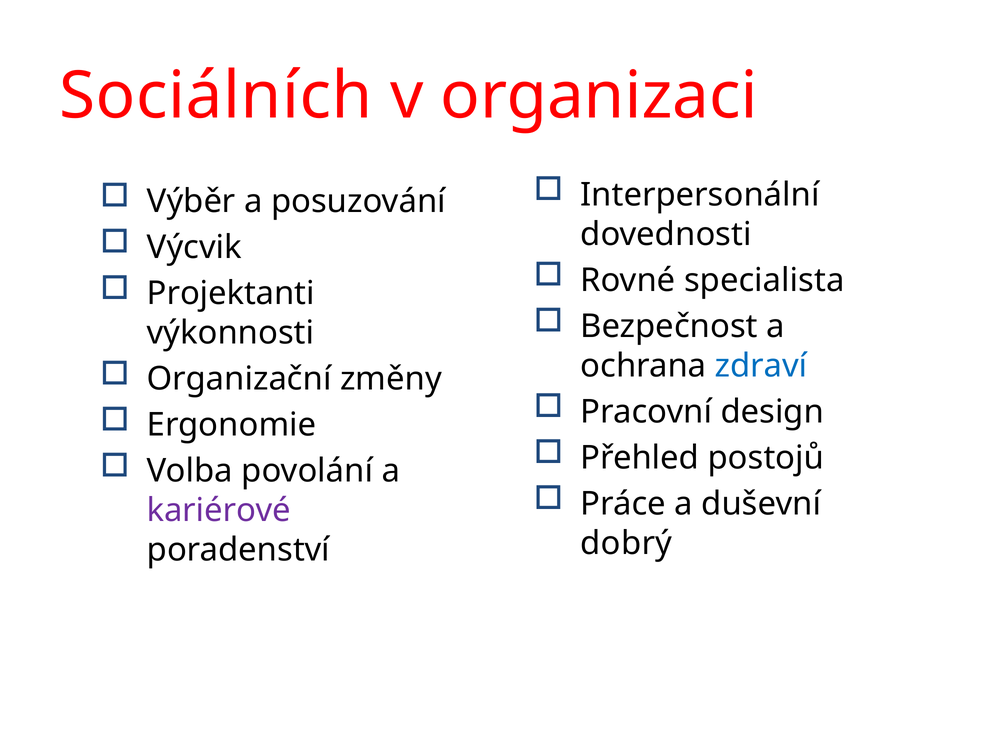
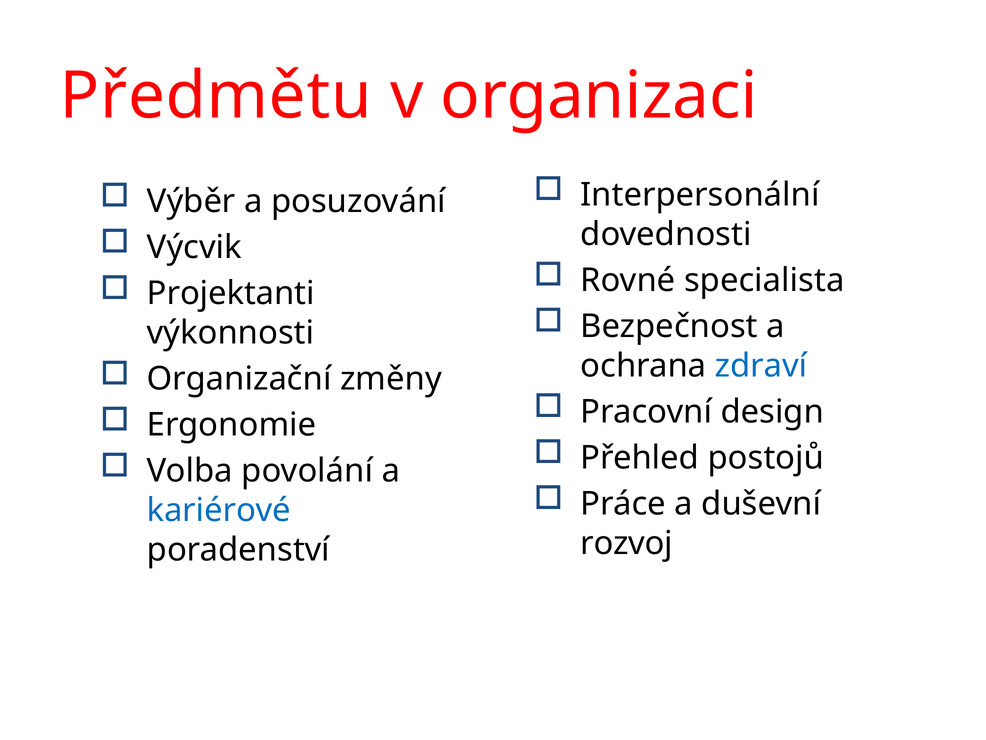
Sociálních: Sociálních -> Předmětu
kariérové colour: purple -> blue
dobrý: dobrý -> rozvoj
